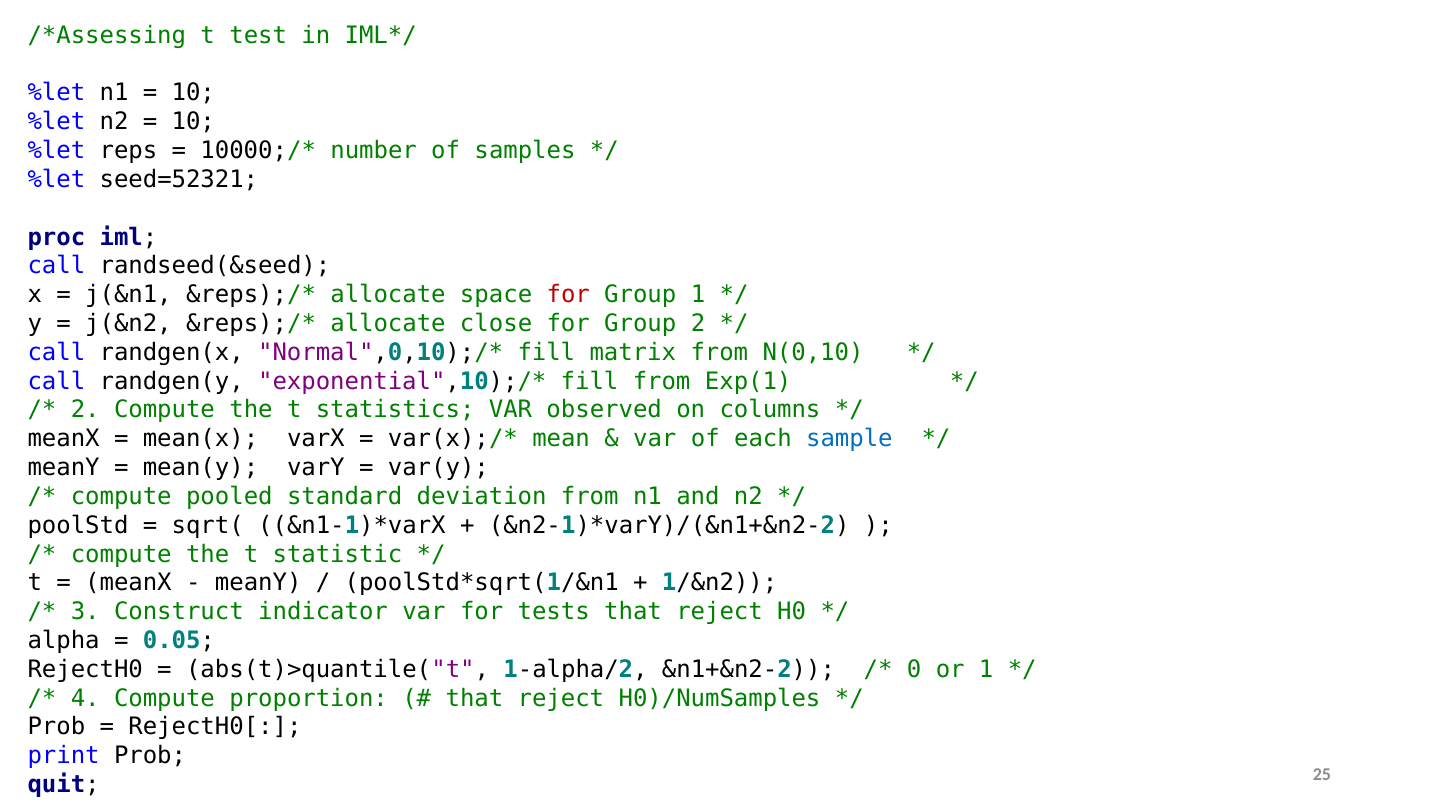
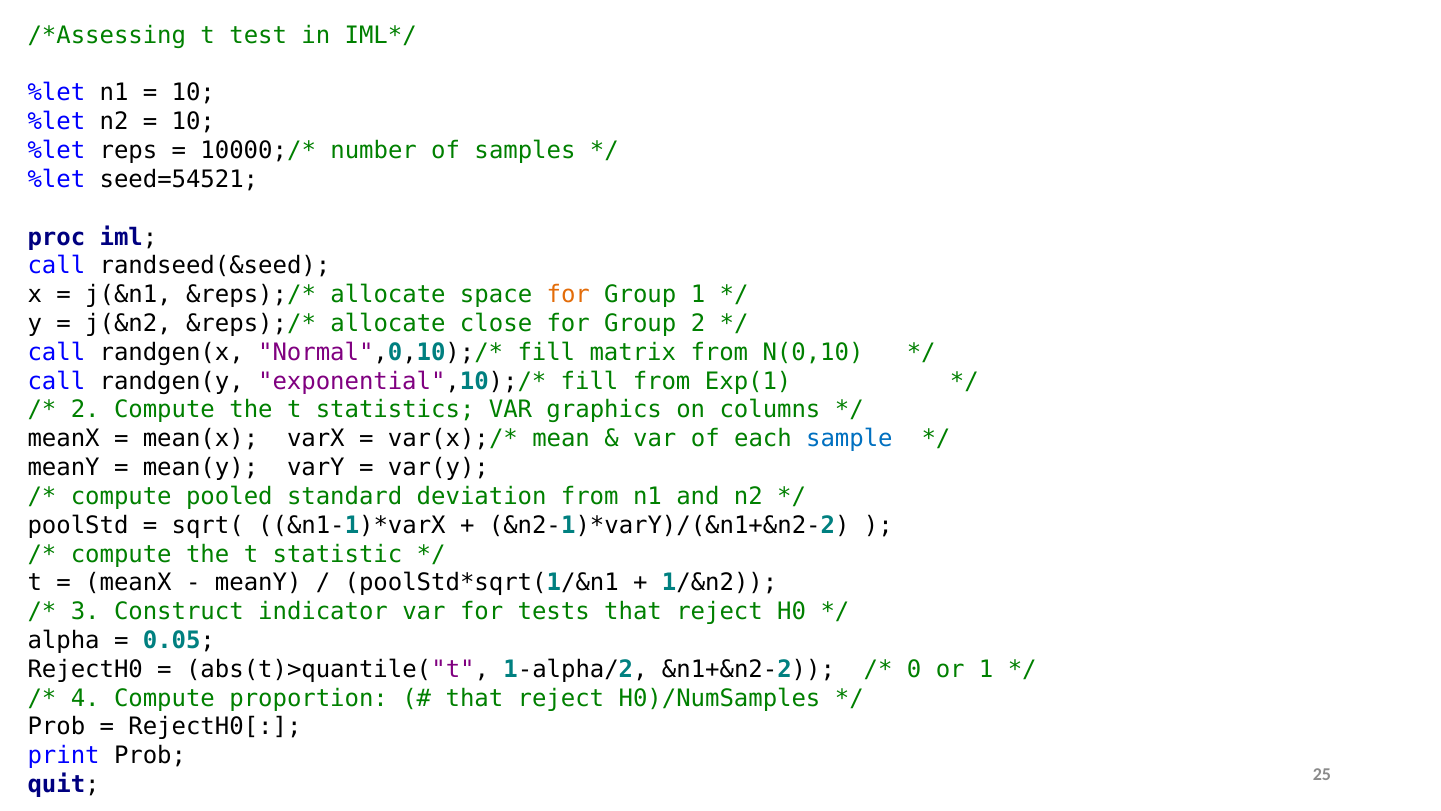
seed=52321: seed=52321 -> seed=54521
for at (568, 295) colour: red -> orange
observed: observed -> graphics
